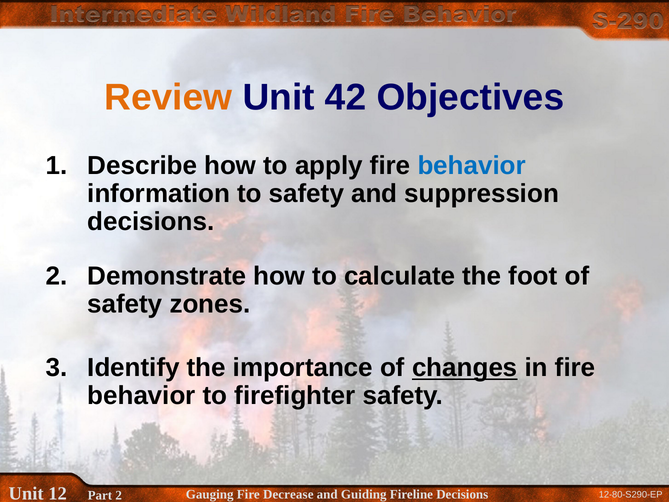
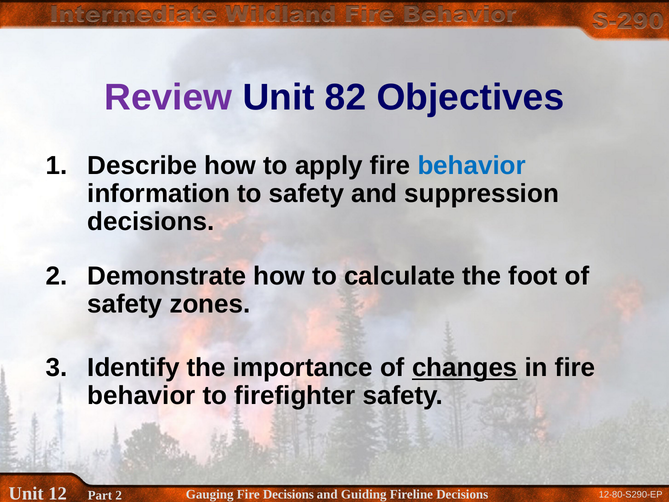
Review colour: orange -> purple
42: 42 -> 82
Fire Decrease: Decrease -> Decisions
